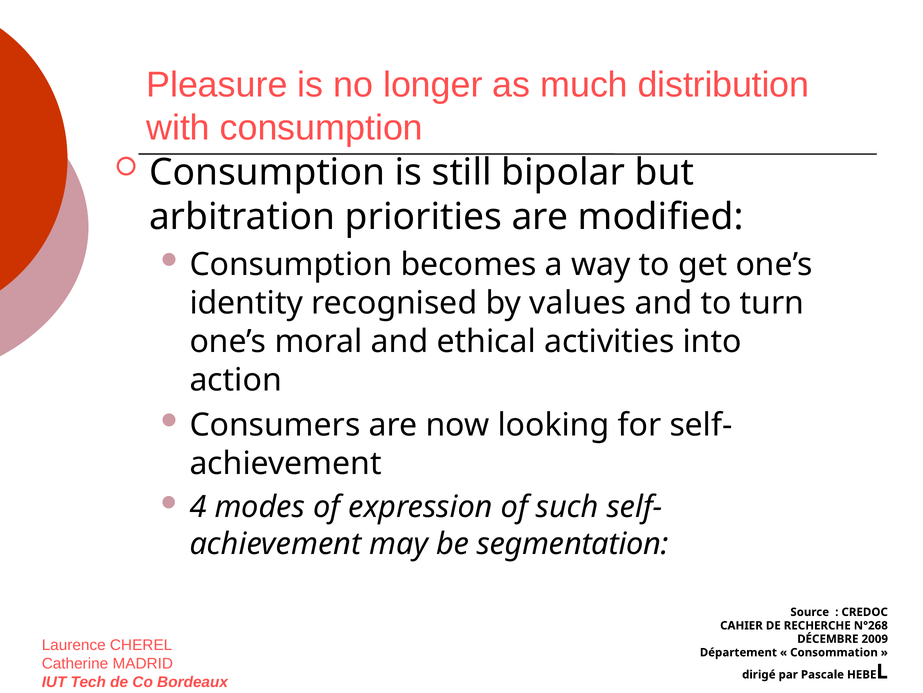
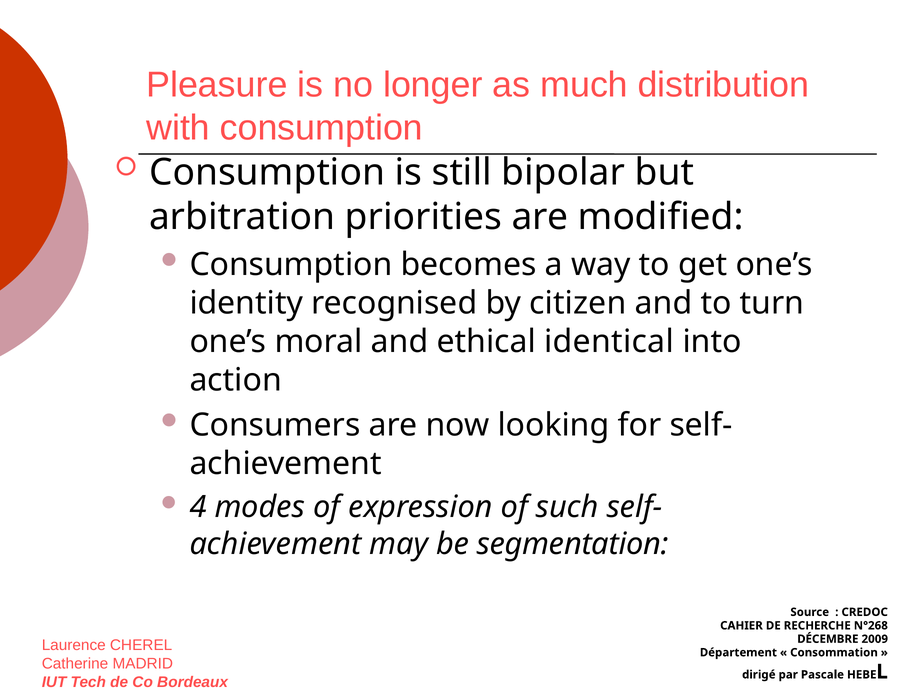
values: values -> citizen
activities: activities -> identical
